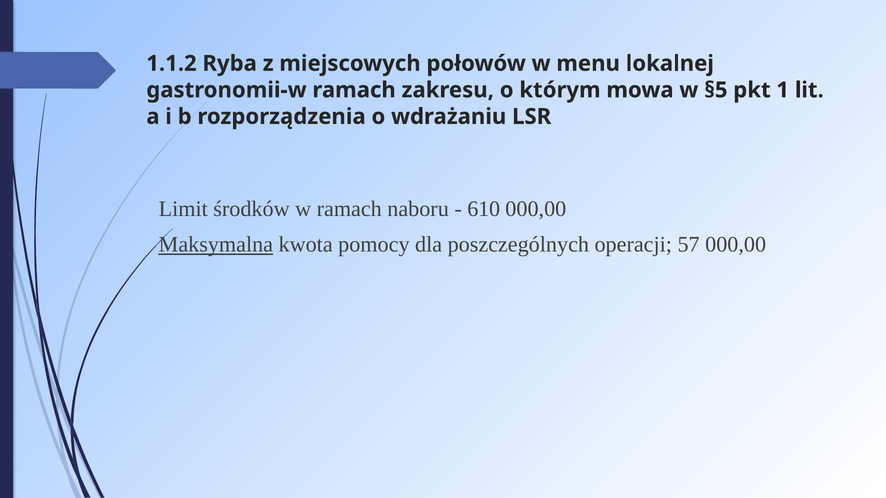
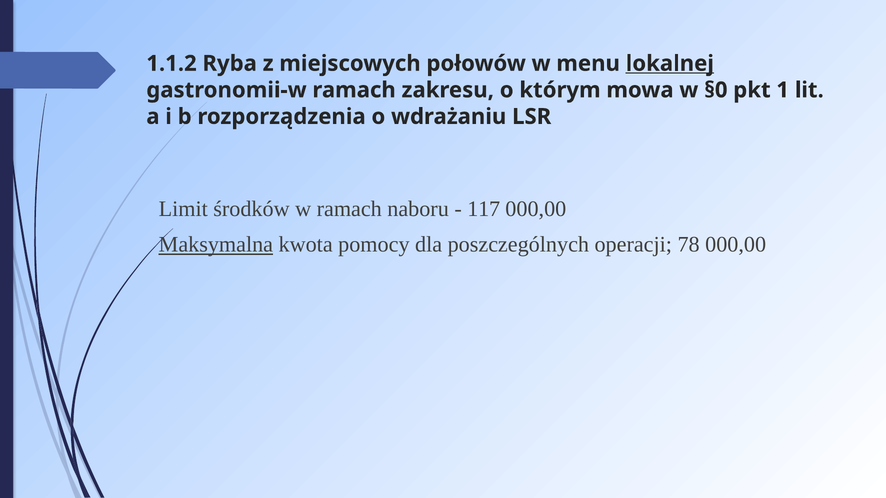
lokalnej underline: none -> present
§5: §5 -> §0
610: 610 -> 117
57: 57 -> 78
